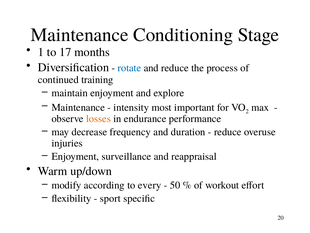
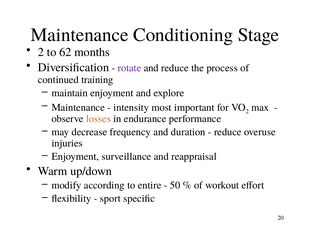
1 at (41, 52): 1 -> 2
17: 17 -> 62
rotate colour: blue -> purple
every: every -> entire
